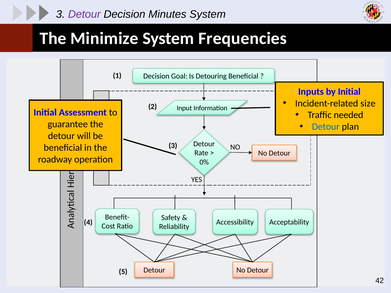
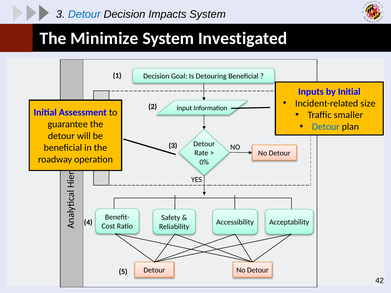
Detour at (84, 14) colour: purple -> blue
Minutes: Minutes -> Impacts
Frequencies: Frequencies -> Investigated
needed: needed -> smaller
